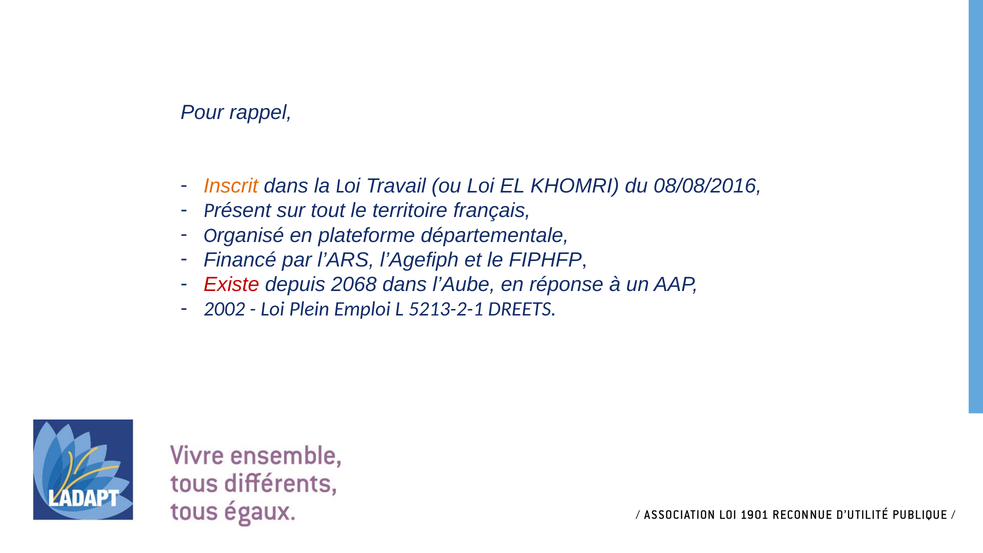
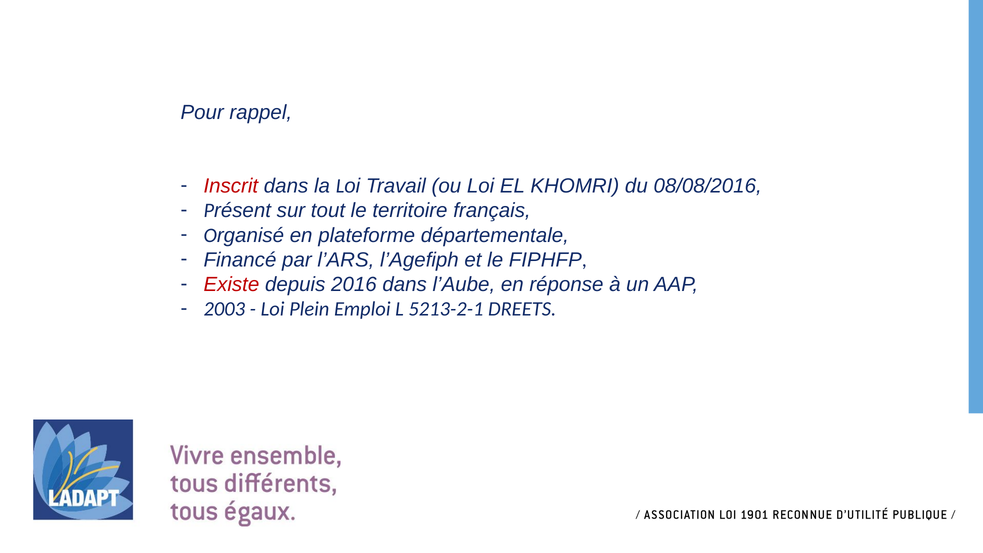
Inscrit colour: orange -> red
2068: 2068 -> 2016
2002: 2002 -> 2003
